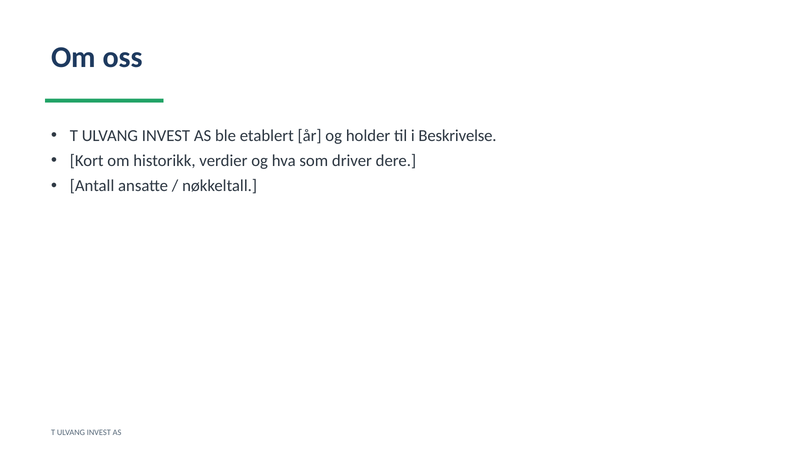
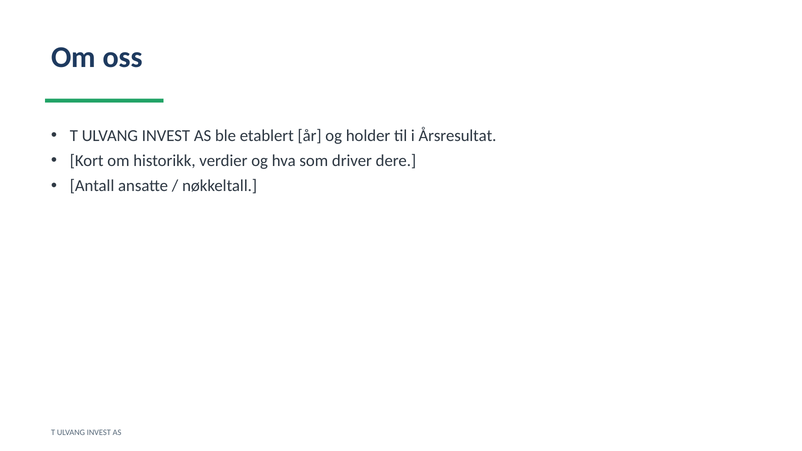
Beskrivelse: Beskrivelse -> Årsresultat
